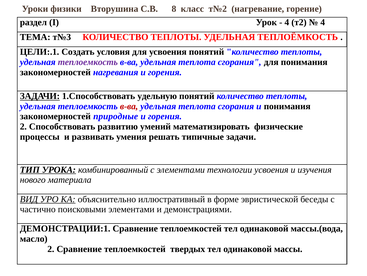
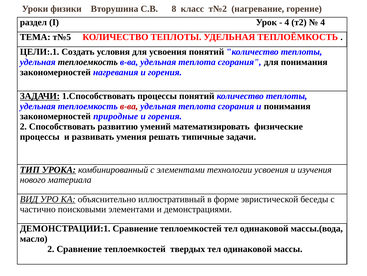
т№3: т№3 -> т№5
теплоемкость at (88, 62) colour: purple -> black
1.Способствовать удельную: удельную -> процессы
